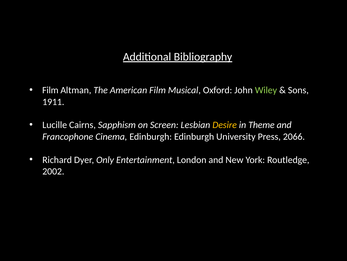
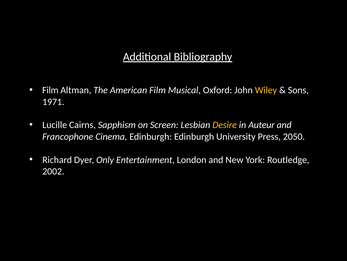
Wiley colour: light green -> yellow
1911: 1911 -> 1971
Theme: Theme -> Auteur
2066: 2066 -> 2050
